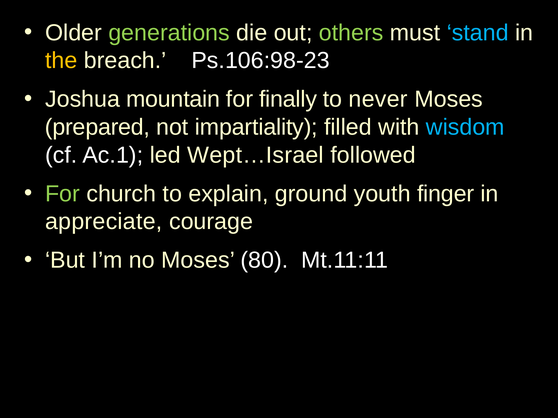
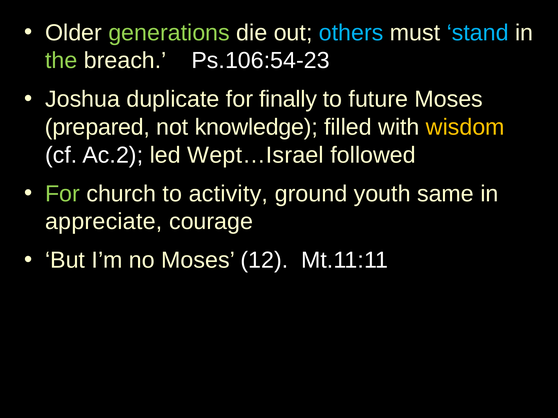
others colour: light green -> light blue
the colour: yellow -> light green
Ps.106:98-23: Ps.106:98-23 -> Ps.106:54-23
mountain: mountain -> duplicate
never: never -> future
impartiality: impartiality -> knowledge
wisdom colour: light blue -> yellow
Ac.1: Ac.1 -> Ac.2
explain: explain -> activity
finger: finger -> same
80: 80 -> 12
